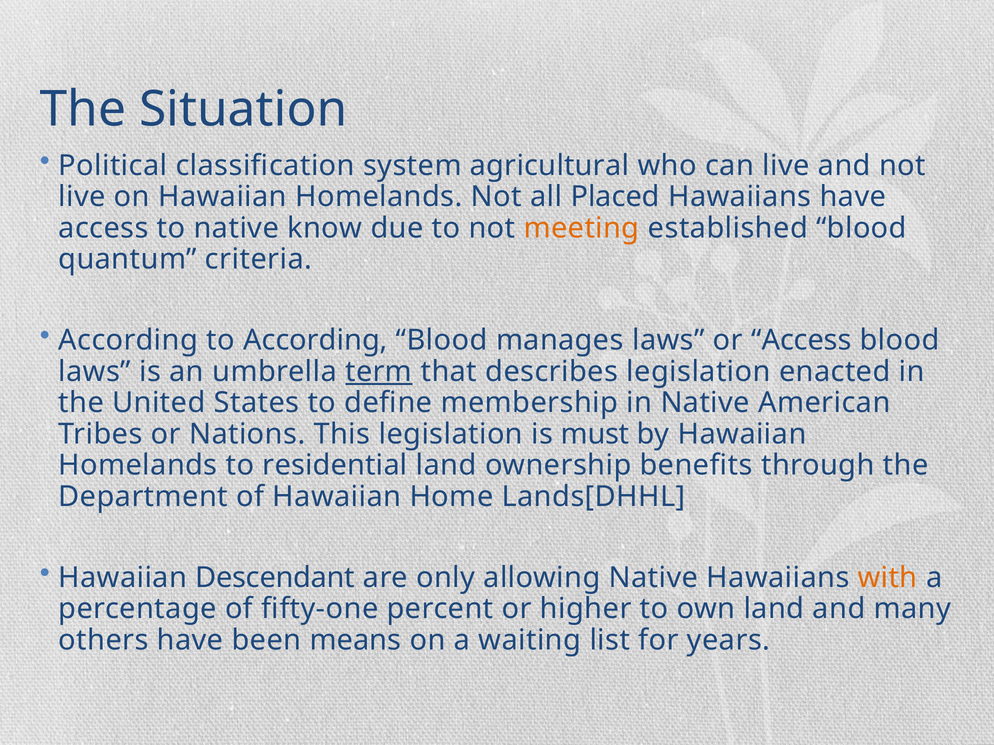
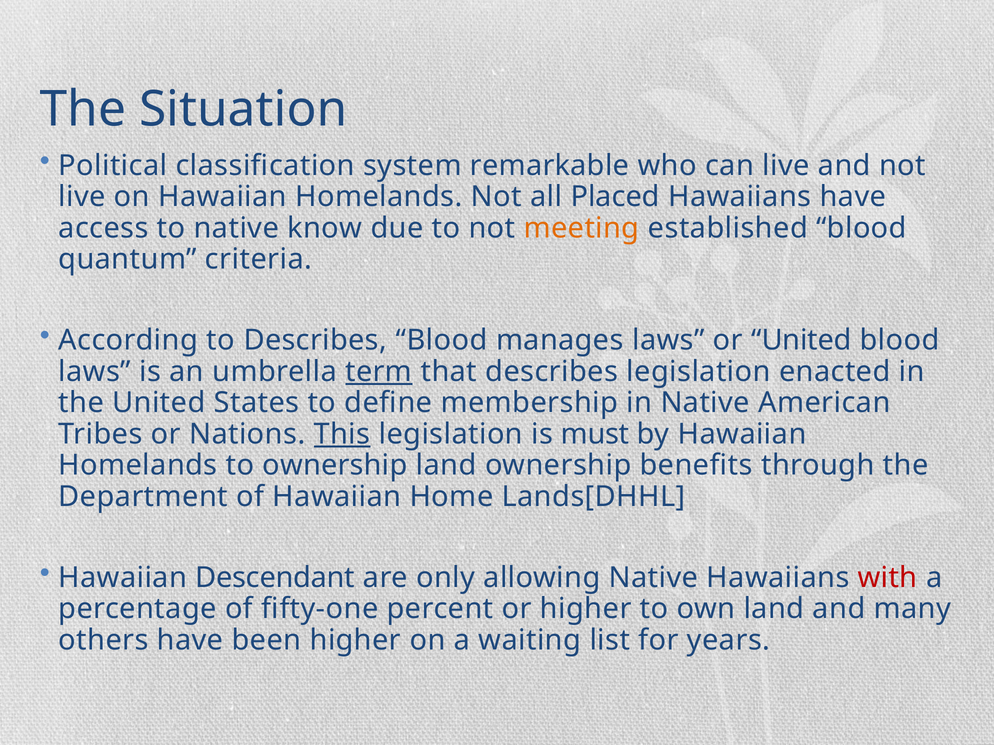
agricultural: agricultural -> remarkable
to According: According -> Describes
or Access: Access -> United
This underline: none -> present
to residential: residential -> ownership
with colour: orange -> red
been means: means -> higher
